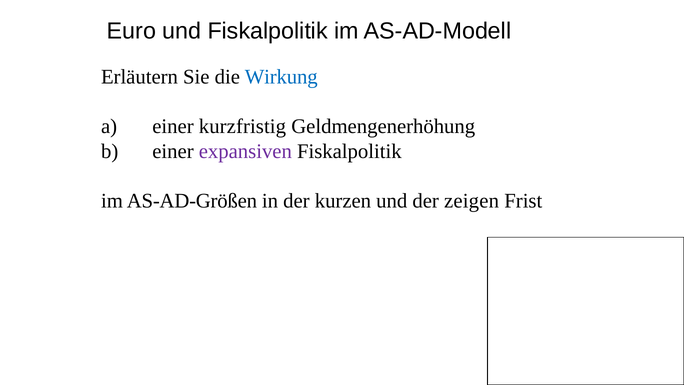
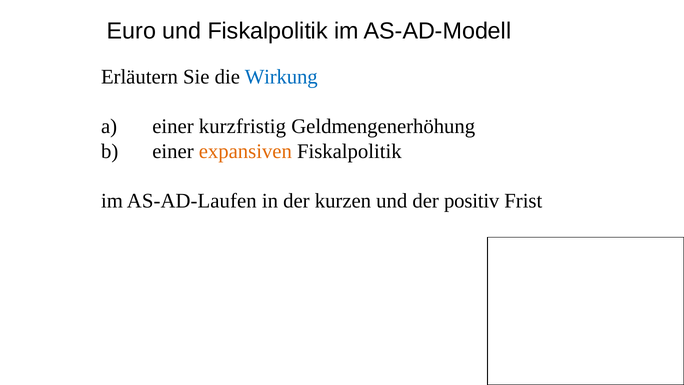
expansiven colour: purple -> orange
AS-AD-Größen: AS-AD-Größen -> AS-AD-Laufen
zeigen: zeigen -> positiv
